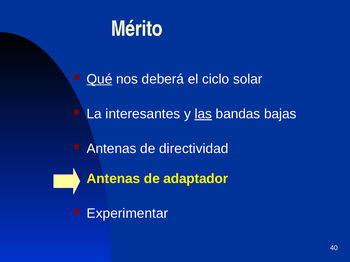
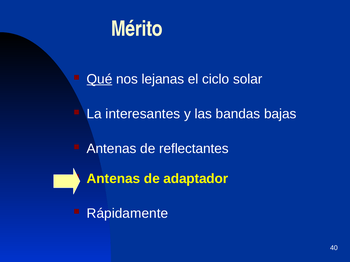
deberá: deberá -> lejanas
las underline: present -> none
directividad: directividad -> reflectantes
Experimentar: Experimentar -> Rápidamente
